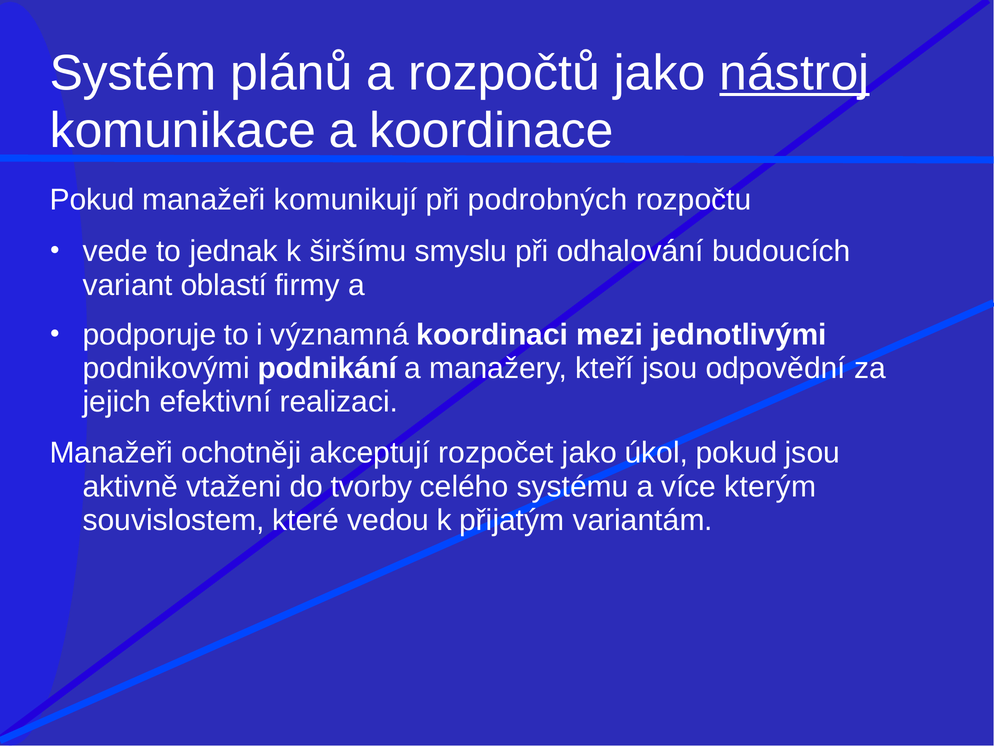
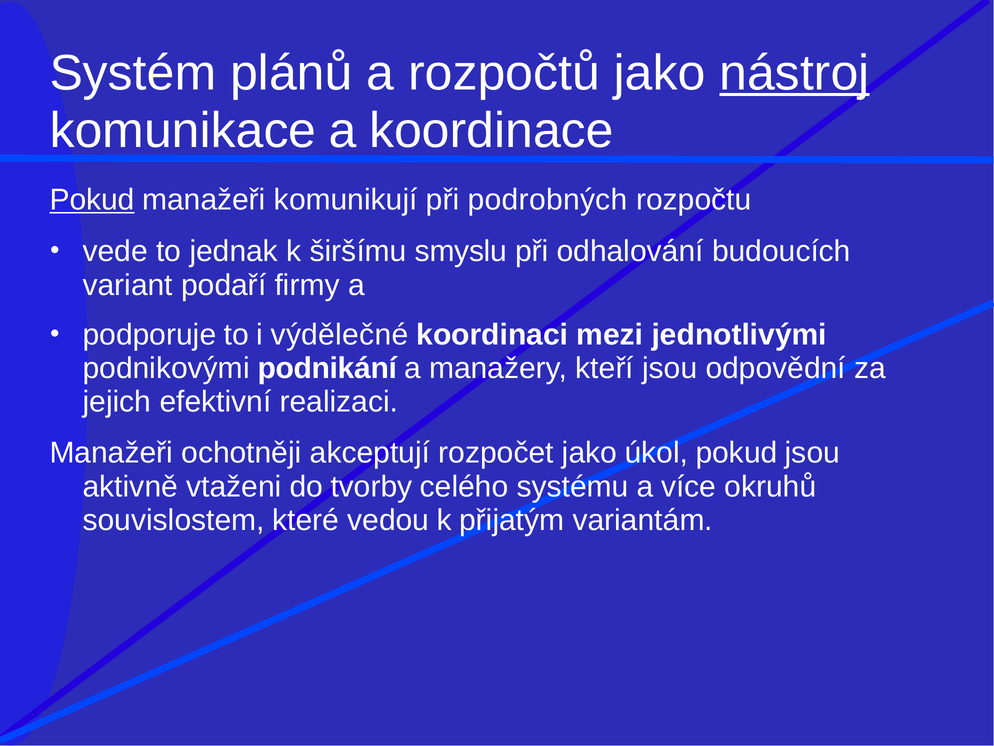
Pokud at (92, 200) underline: none -> present
oblastí: oblastí -> podaří
významná: významná -> výdělečné
kterým: kterým -> okruhů
